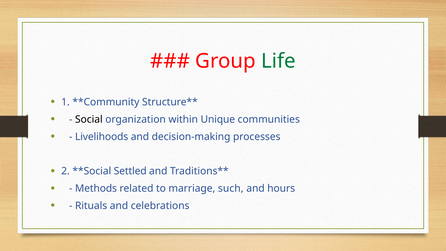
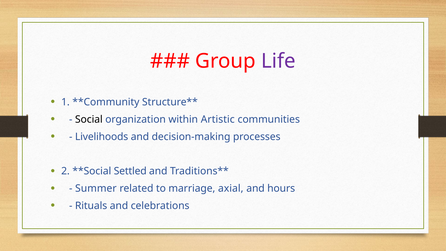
Life colour: green -> purple
Unique: Unique -> Artistic
Methods: Methods -> Summer
such: such -> axial
